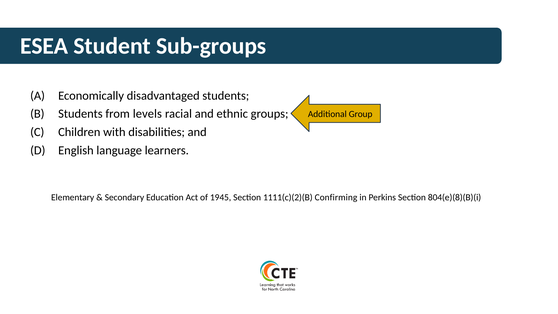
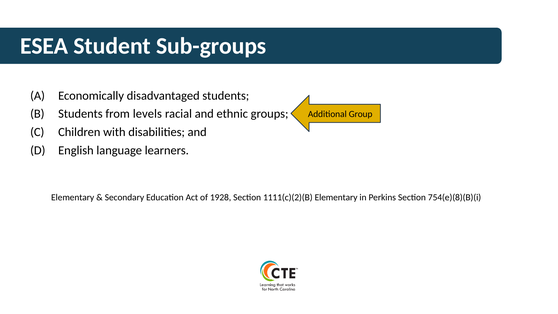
1945: 1945 -> 1928
1111(c)(2)(B Confirming: Confirming -> Elementary
804(e)(8)(B)(i: 804(e)(8)(B)(i -> 754(e)(8)(B)(i
